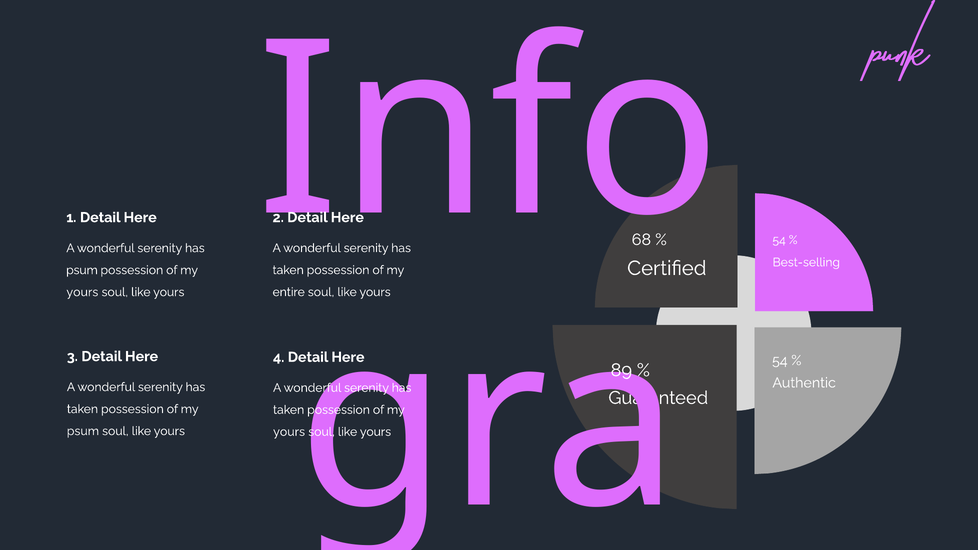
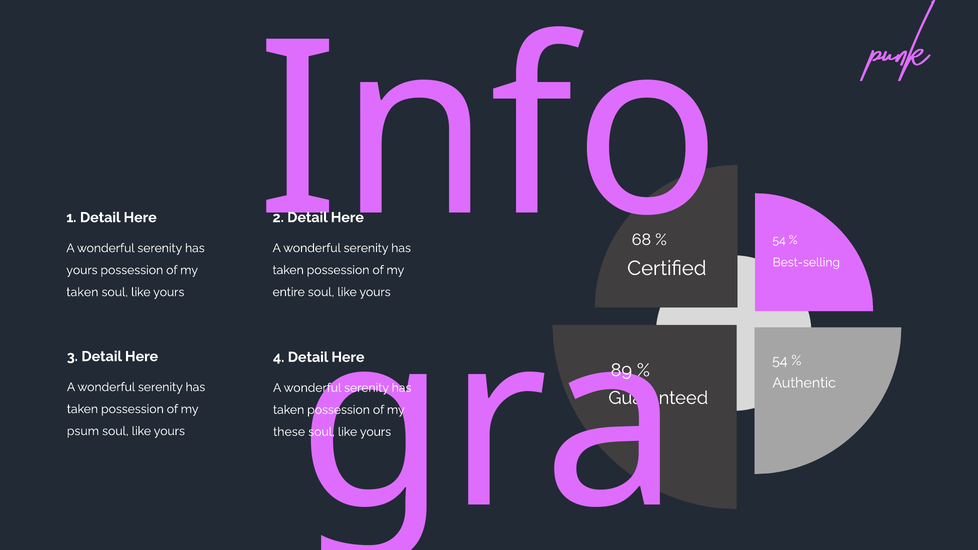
psum at (82, 270): psum -> yours
yours at (82, 292): yours -> taken
yours at (289, 432): yours -> these
